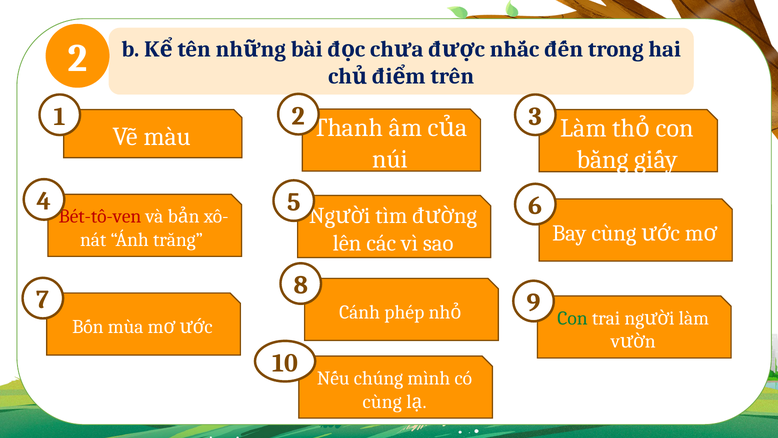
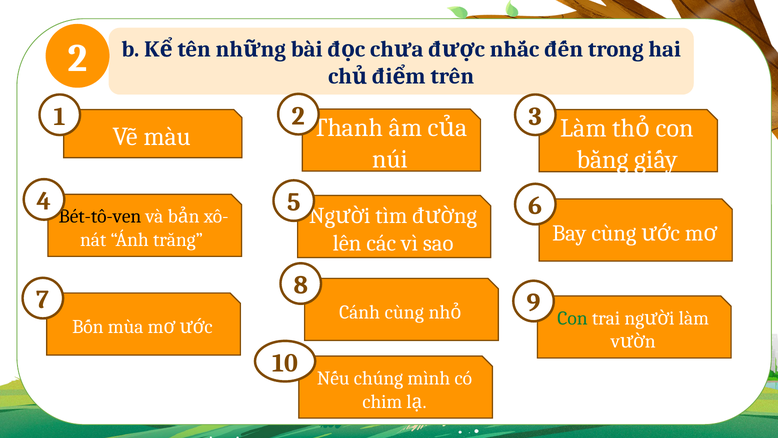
Bét-tô-ven colour: red -> black
Cánh phép: phép -> cùng
cùng at (382, 401): cùng -> chim
